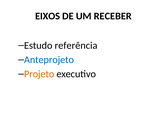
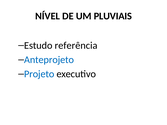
EIXOS: EIXOS -> NÍVEL
RECEBER: RECEBER -> PLUVIAIS
Projeto colour: orange -> blue
